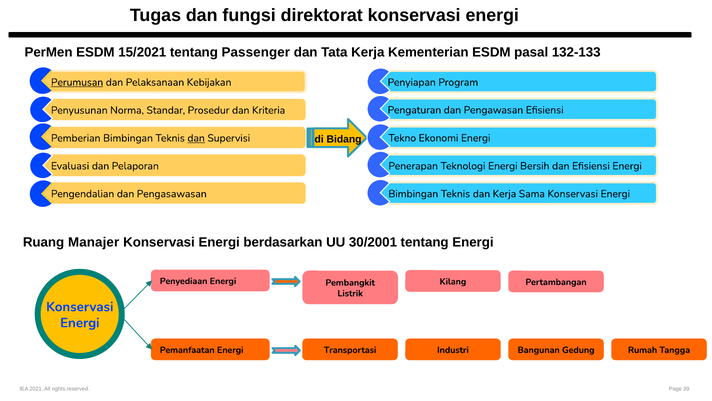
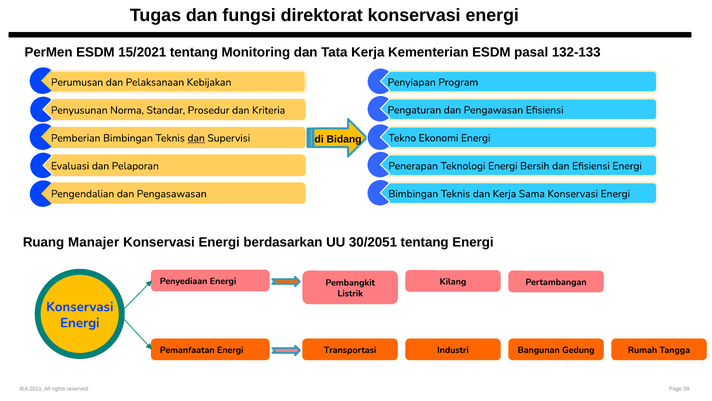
Passenger: Passenger -> Monitoring
Perumusan underline: present -> none
30/2001: 30/2001 -> 30/2051
